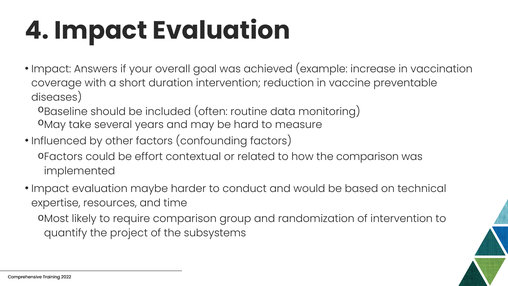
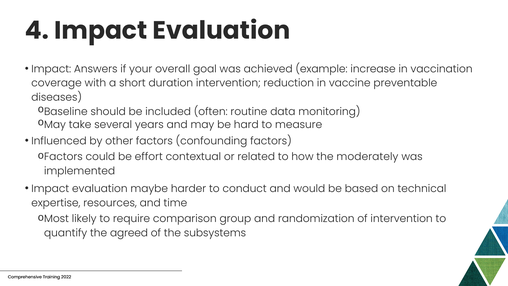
the comparison: comparison -> moderately
project: project -> agreed
